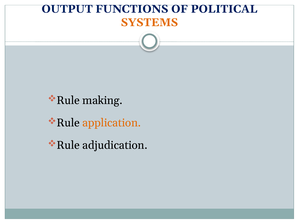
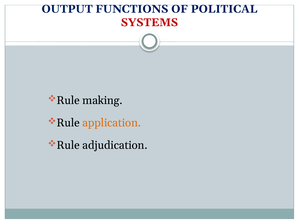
SYSTEMS colour: orange -> red
